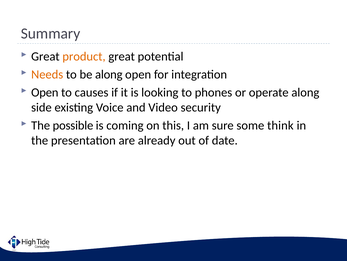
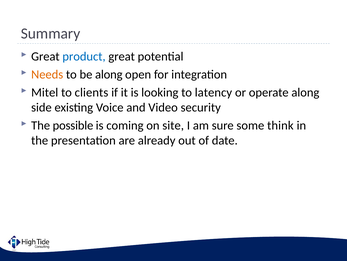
product colour: orange -> blue
Open at (45, 92): Open -> Mitel
causes: causes -> clients
phones: phones -> latency
this: this -> site
